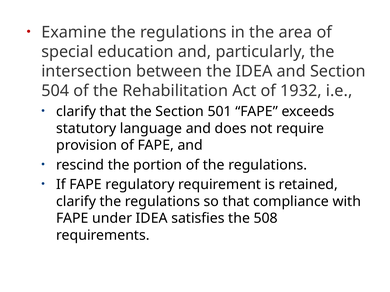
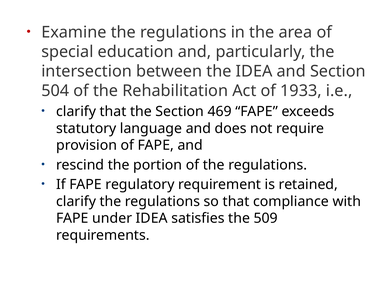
1932: 1932 -> 1933
501: 501 -> 469
508: 508 -> 509
